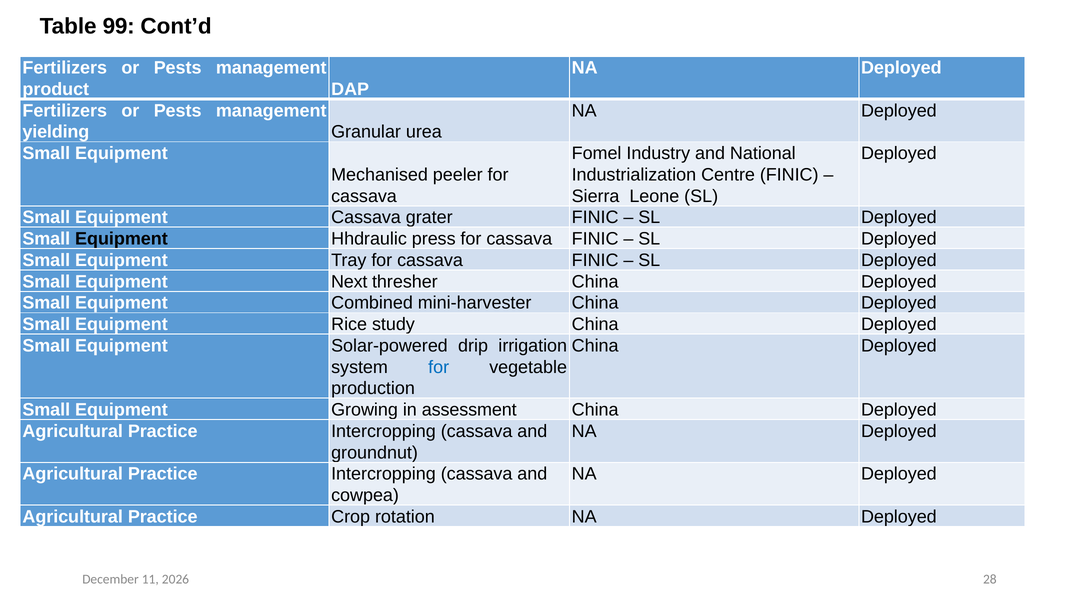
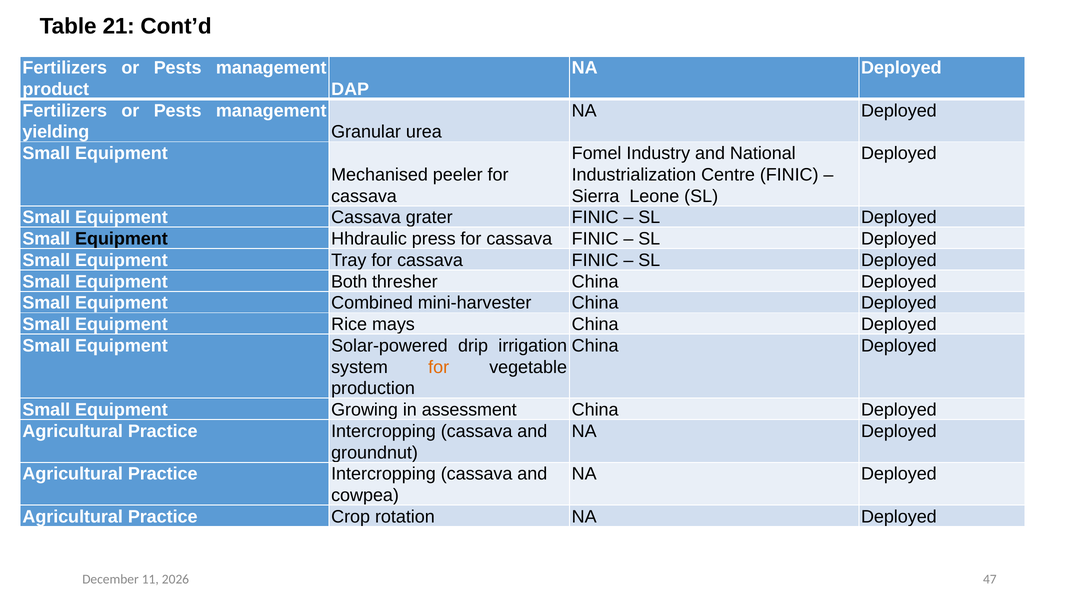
99: 99 -> 21
Next: Next -> Both
study: study -> mays
for at (439, 367) colour: blue -> orange
28: 28 -> 47
